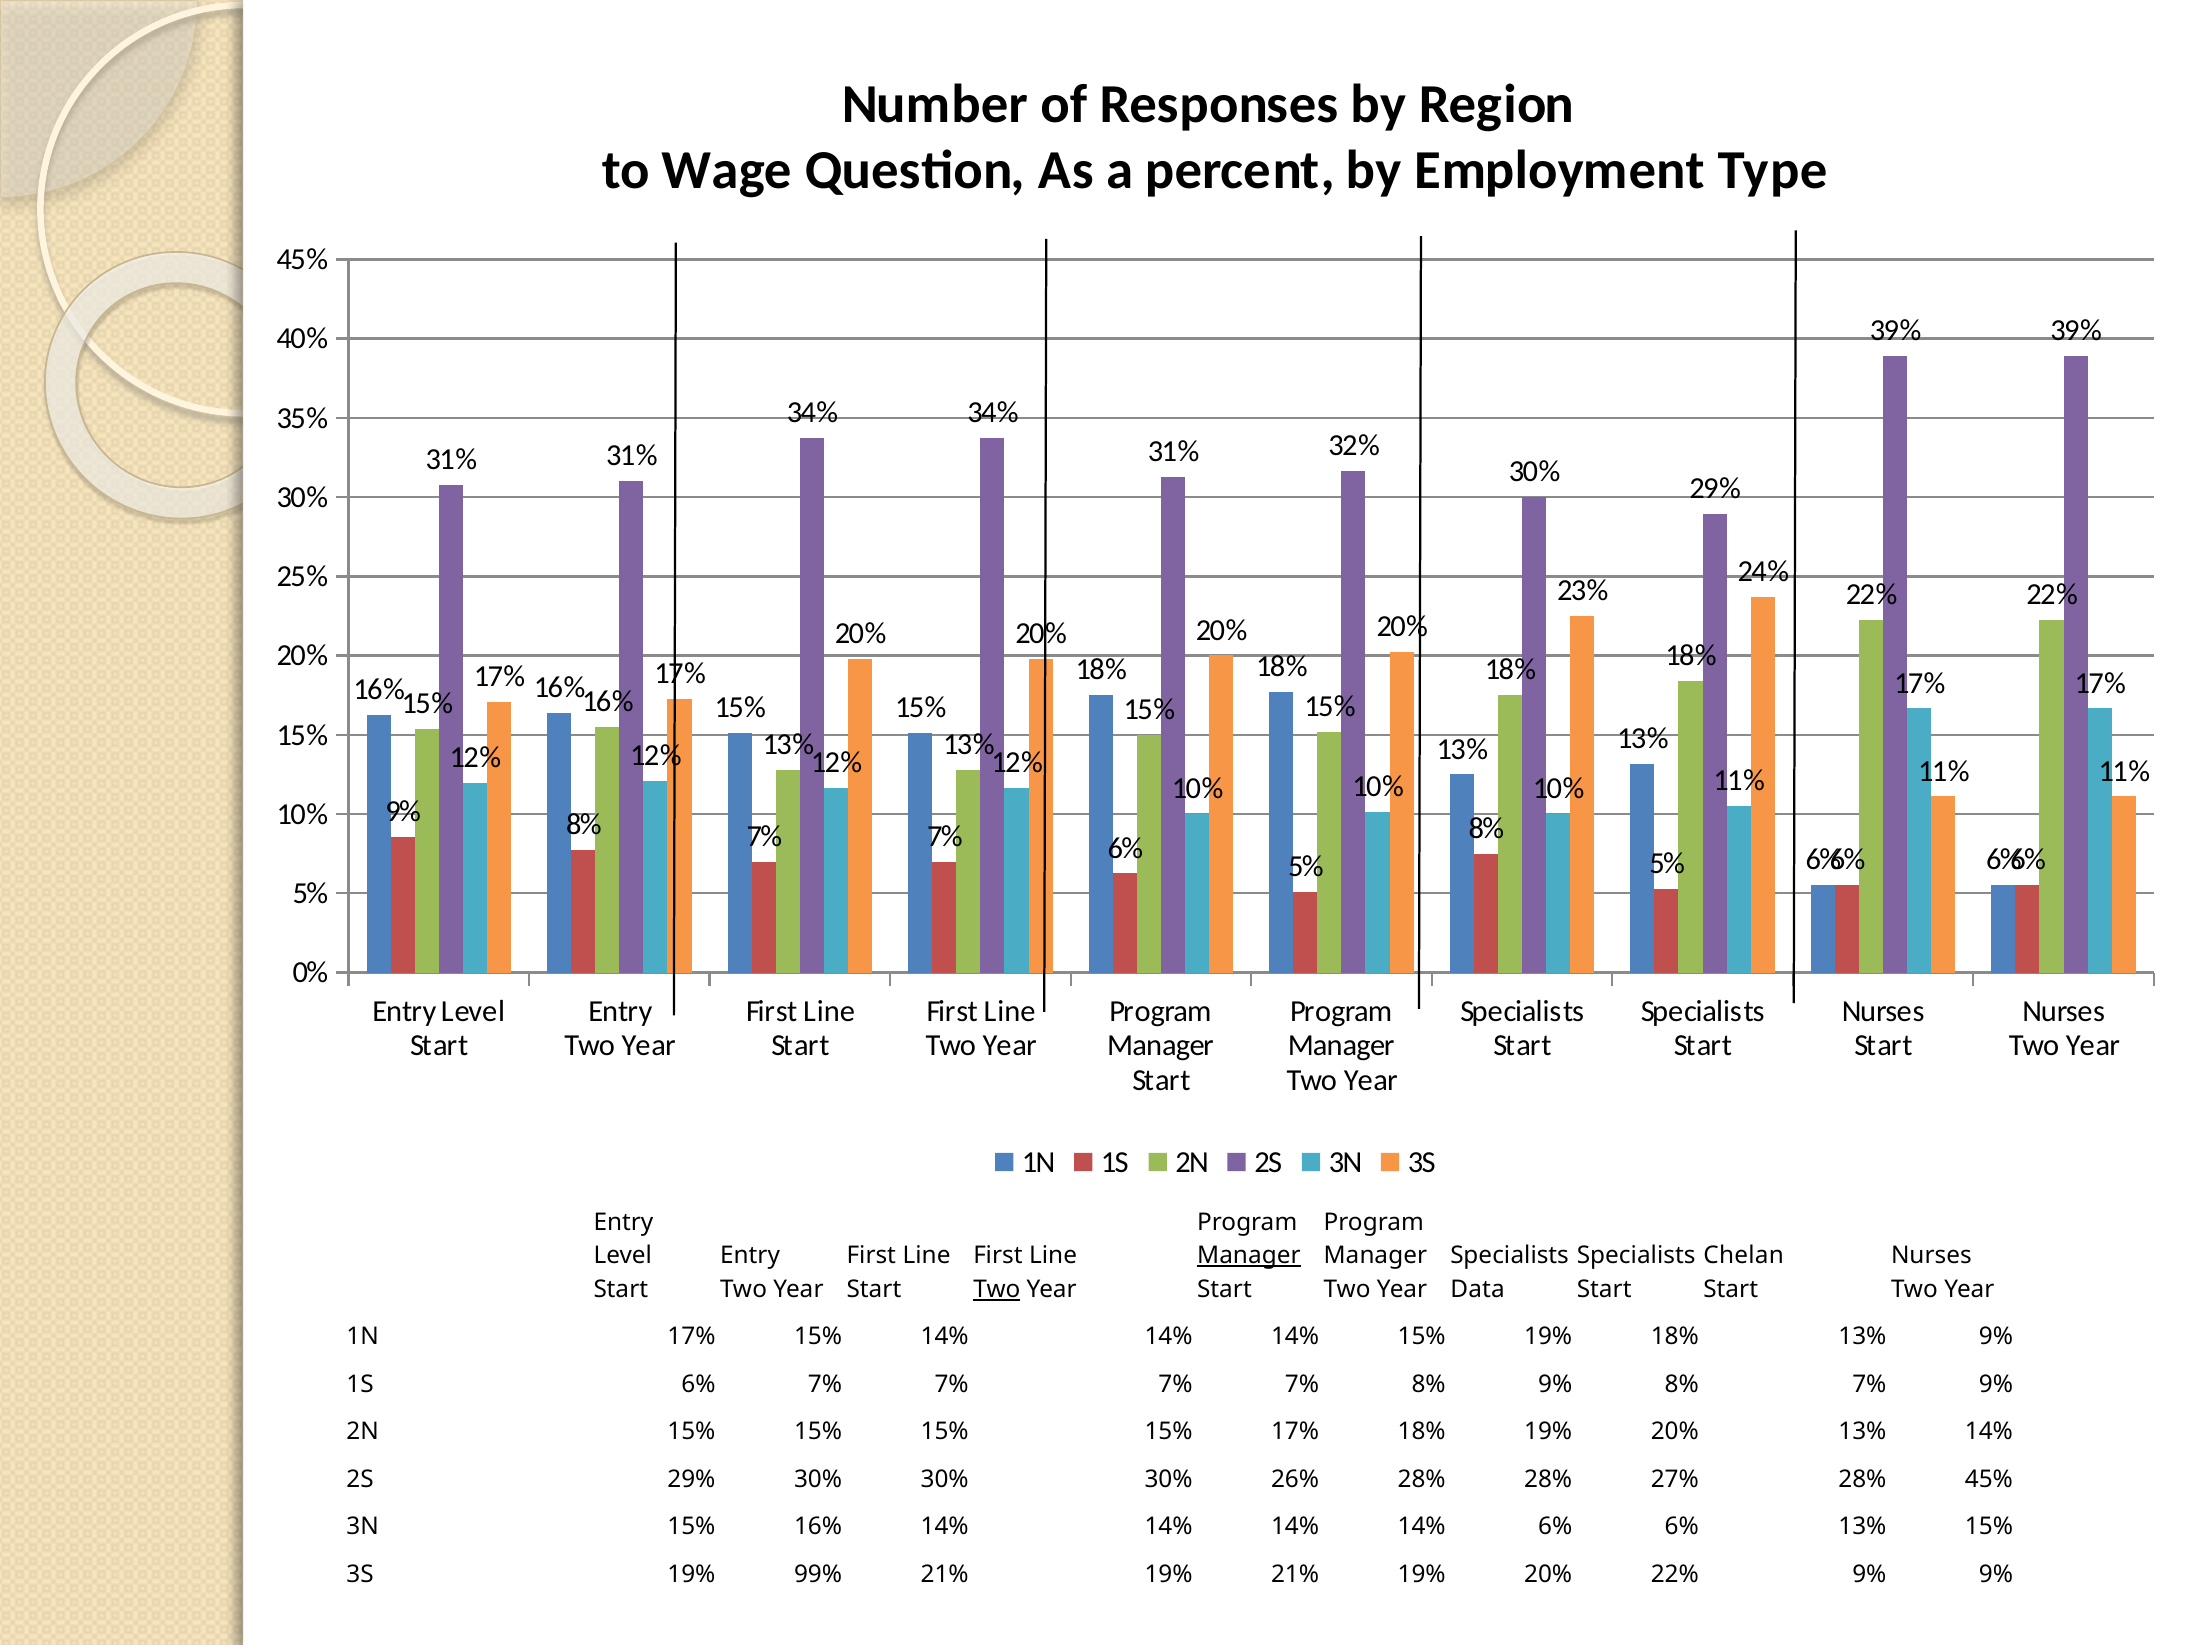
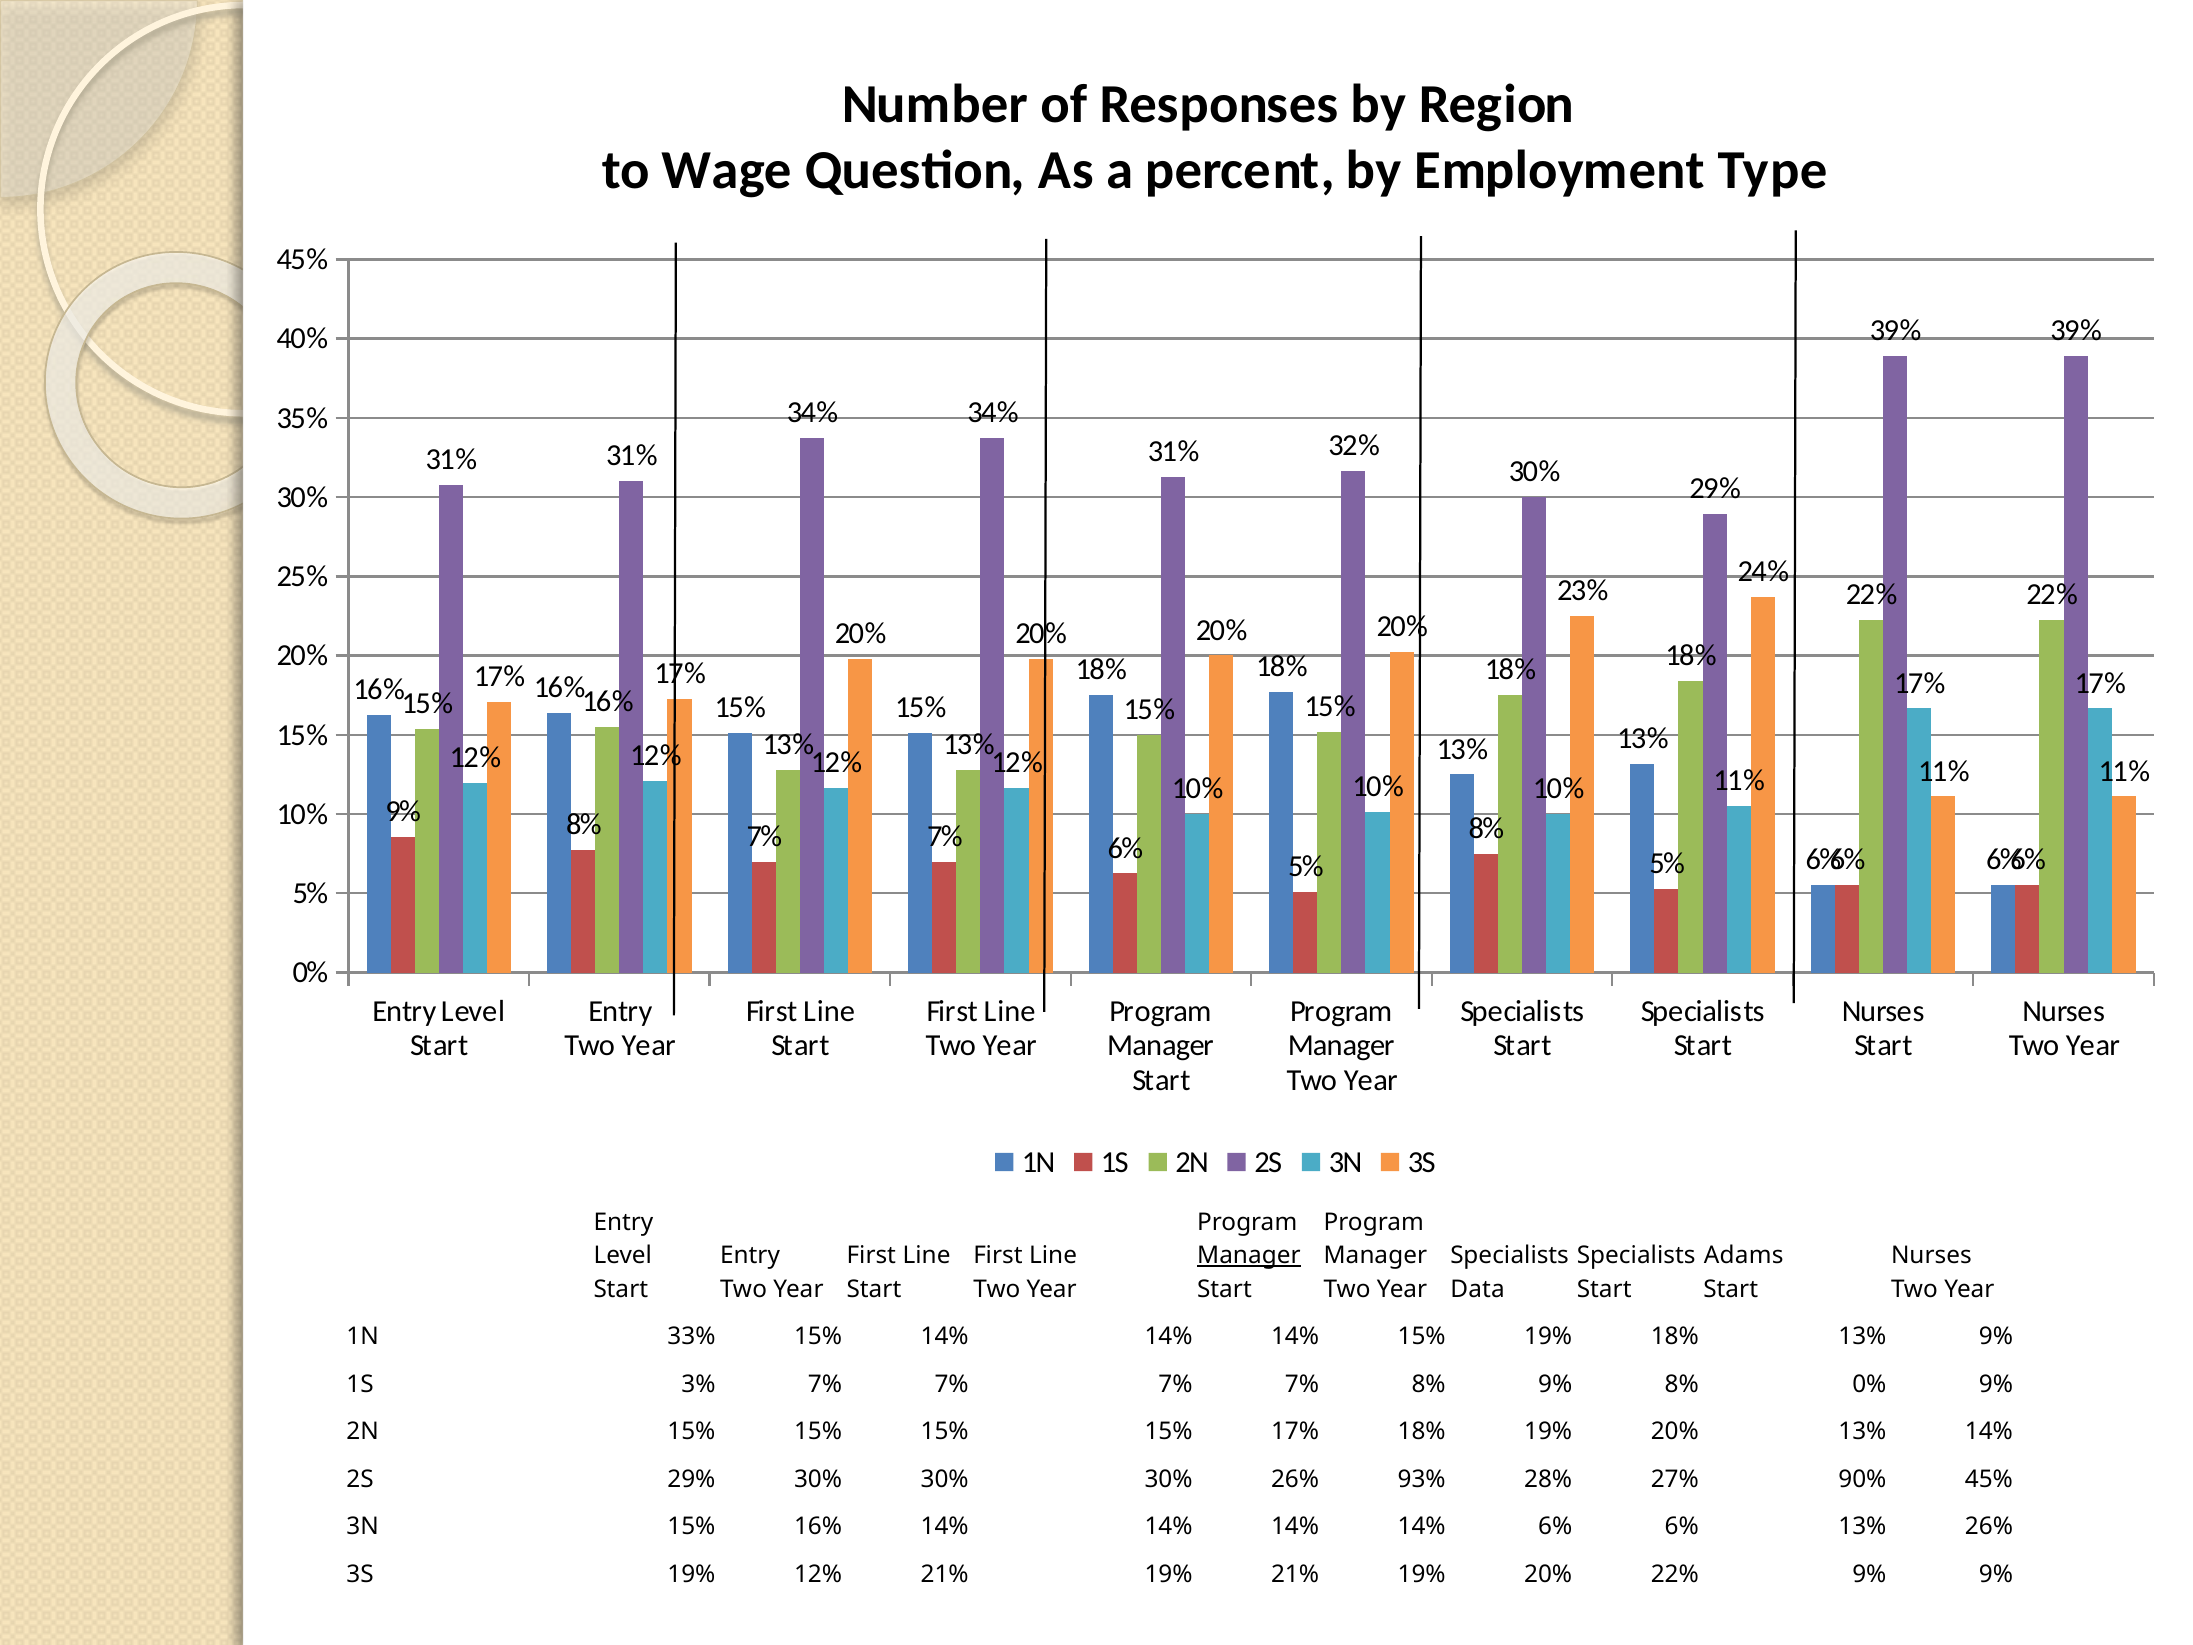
Chelan: Chelan -> Adams
Two at (997, 1289) underline: present -> none
1N 17%: 17% -> 33%
1S 6%: 6% -> 3%
8% 9% 8% 7%: 7% -> 0%
26% 28%: 28% -> 93%
27% 28%: 28% -> 90%
6% 13% 15%: 15% -> 26%
19% 99%: 99% -> 12%
